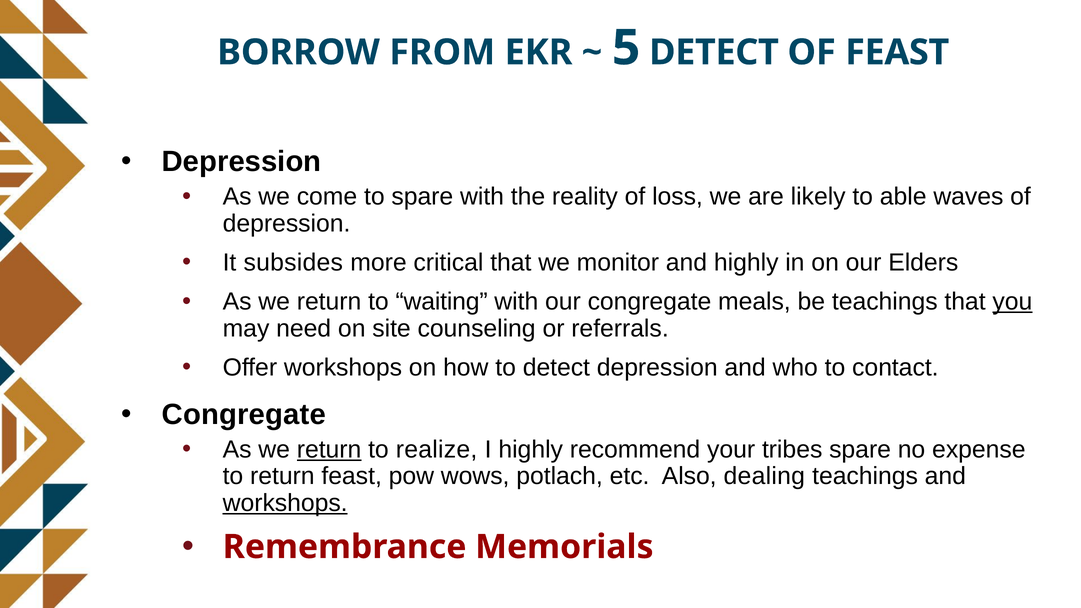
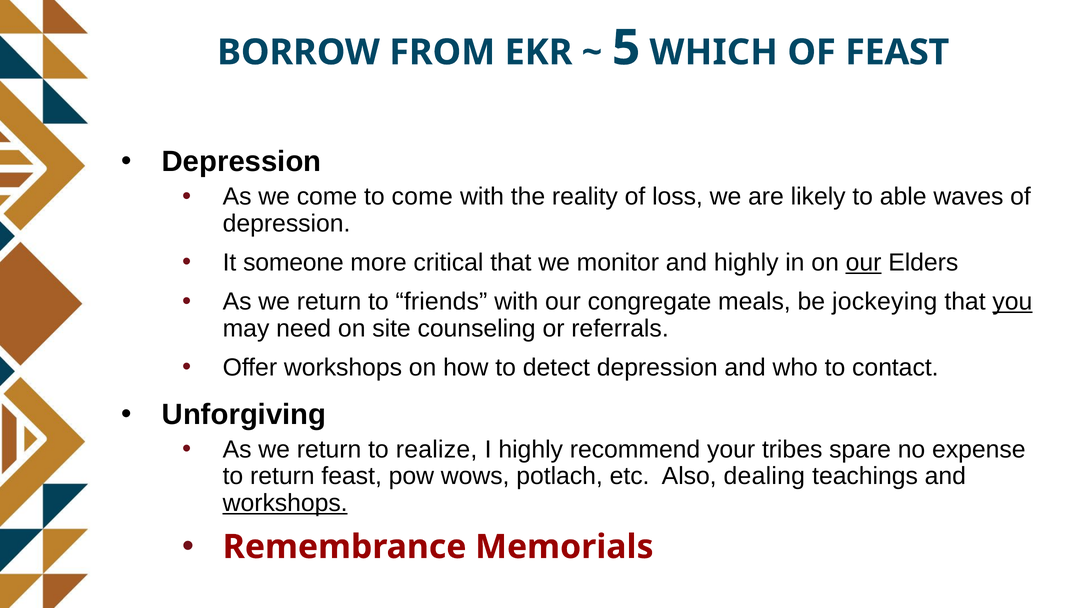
5 DETECT: DETECT -> WHICH
to spare: spare -> come
subsides: subsides -> someone
our at (864, 262) underline: none -> present
waiting: waiting -> friends
be teachings: teachings -> jockeying
Congregate at (244, 415): Congregate -> Unforgiving
return at (329, 450) underline: present -> none
